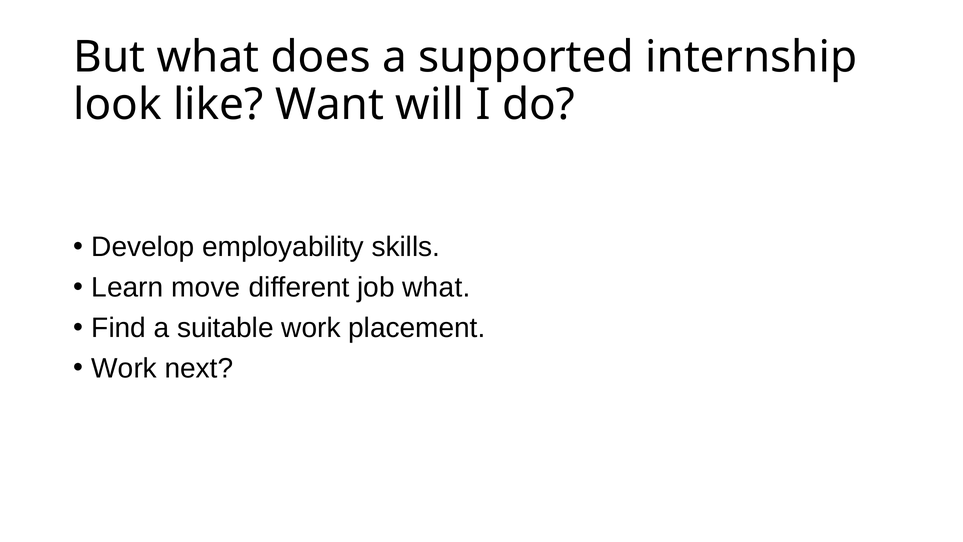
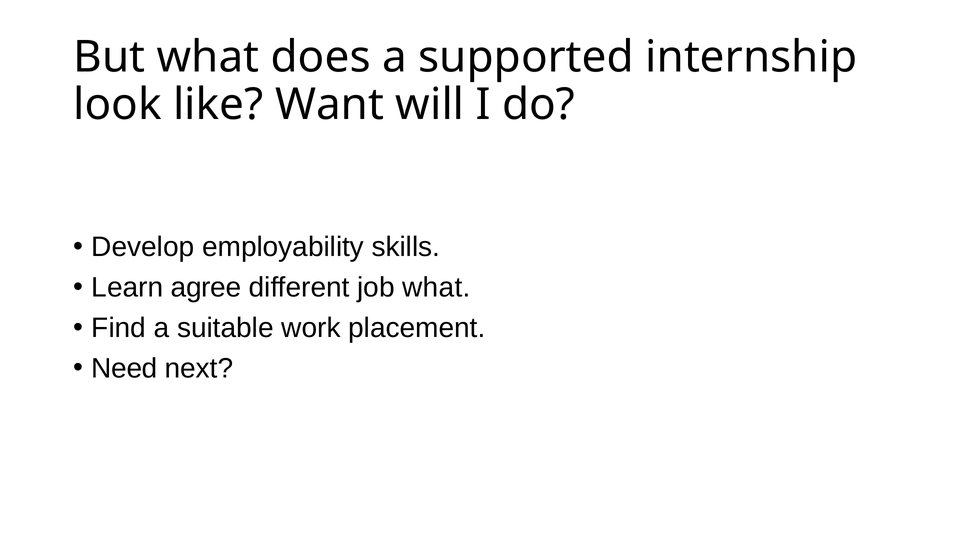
move: move -> agree
Work at (124, 368): Work -> Need
